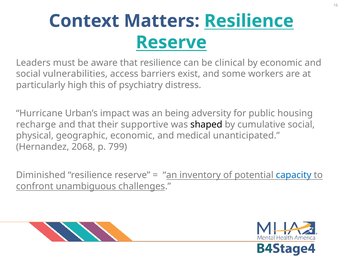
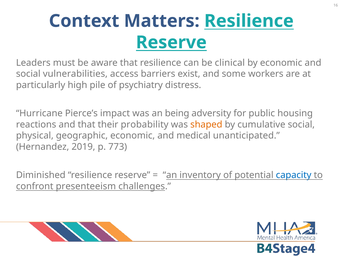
this: this -> pile
Urban’s: Urban’s -> Pierce’s
recharge: recharge -> reactions
supportive: supportive -> probability
shaped colour: black -> orange
2068: 2068 -> 2019
799: 799 -> 773
unambiguous: unambiguous -> presenteeism
